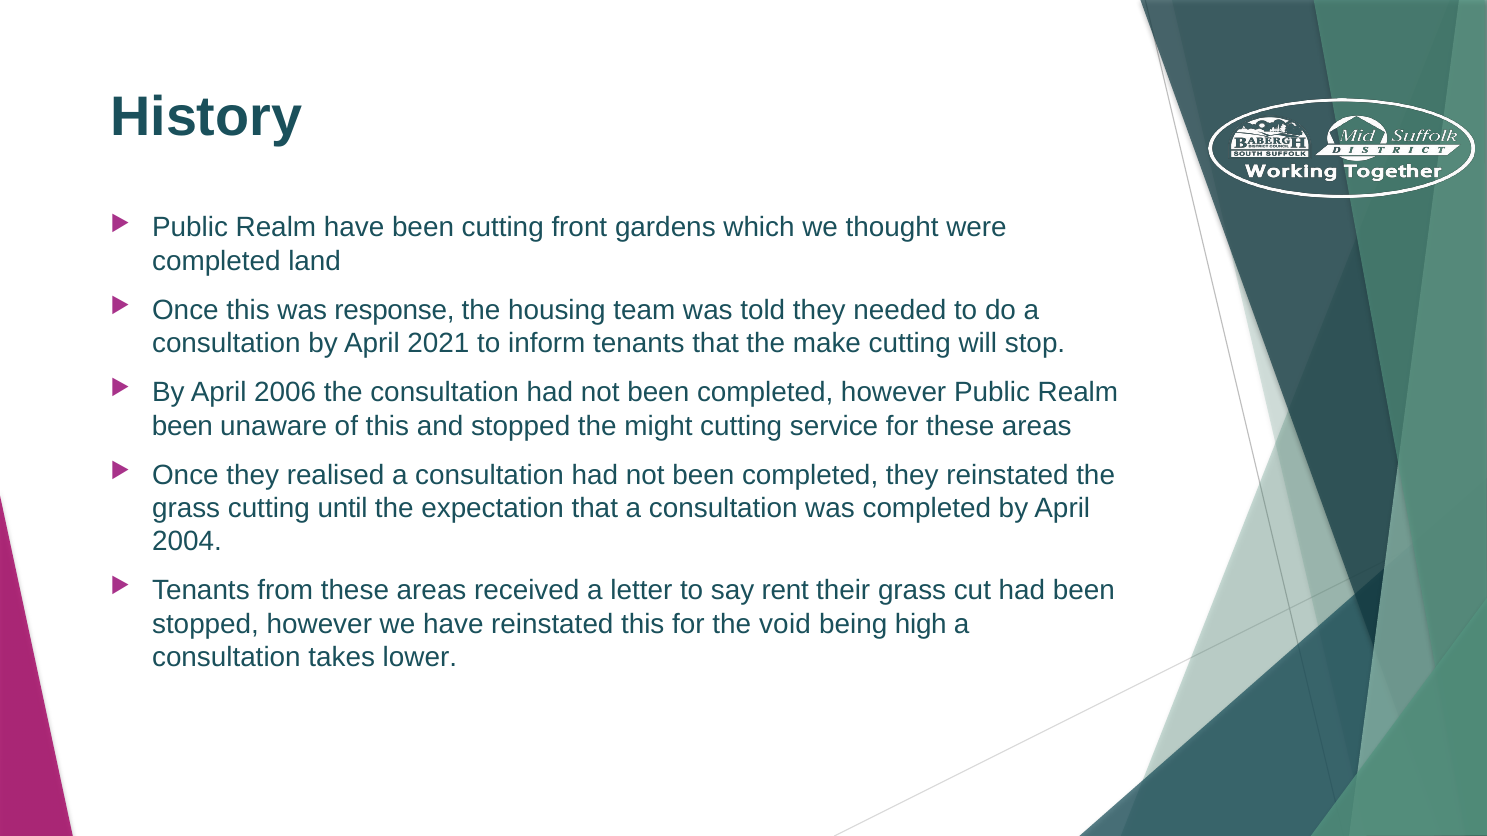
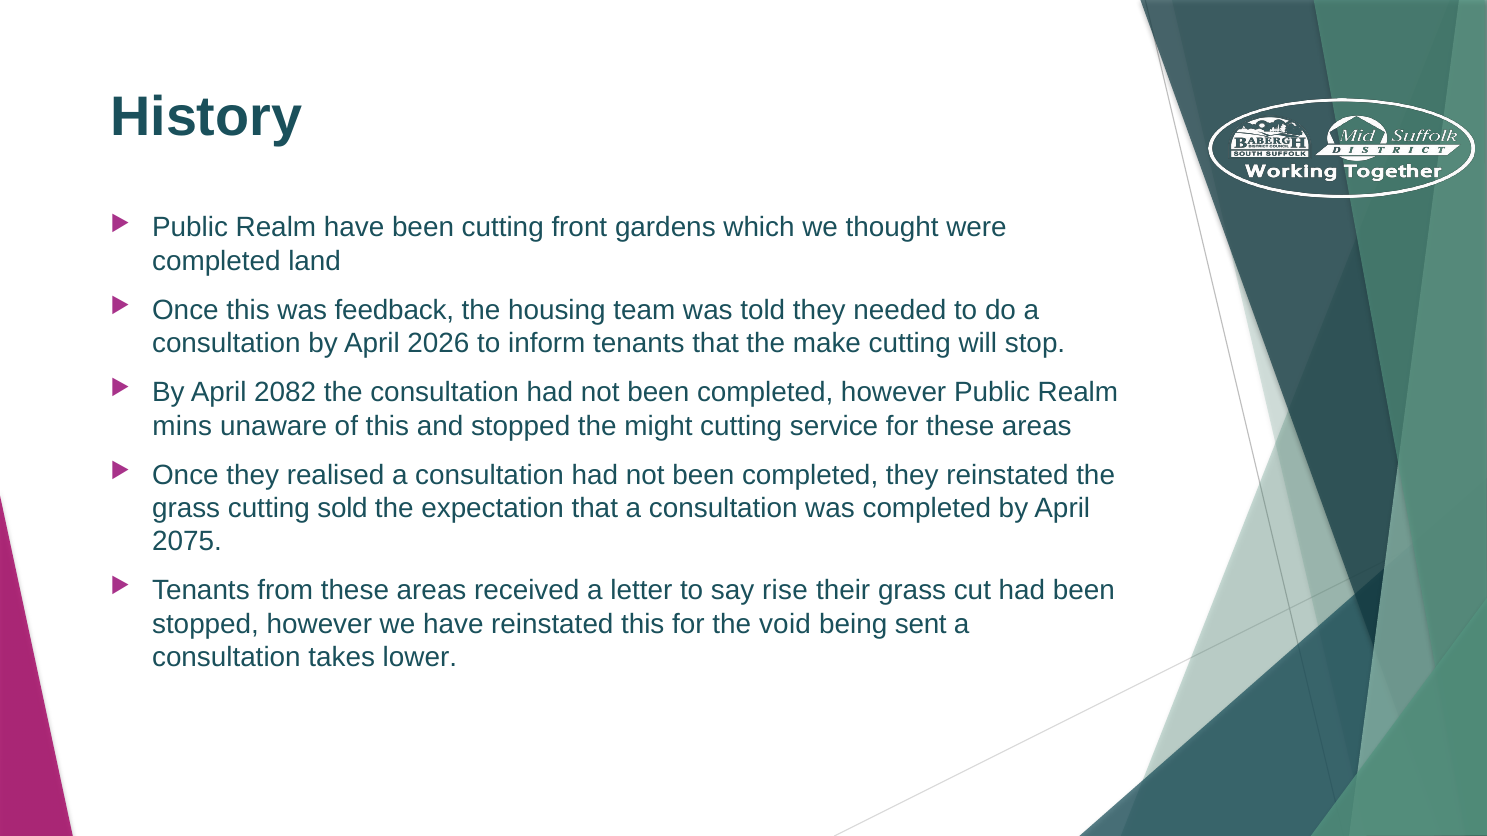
response: response -> feedback
2021: 2021 -> 2026
2006: 2006 -> 2082
been at (182, 426): been -> mins
until: until -> sold
2004: 2004 -> 2075
rent: rent -> rise
high: high -> sent
